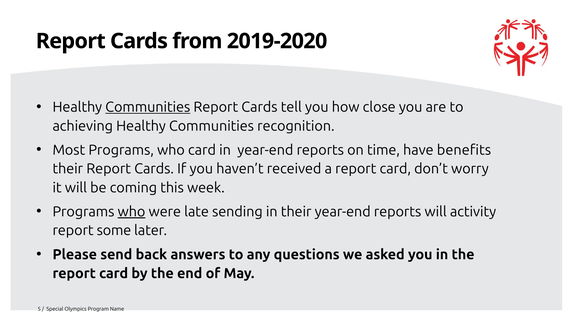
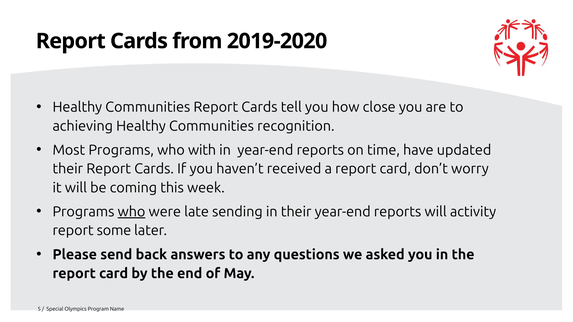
Communities at (148, 107) underline: present -> none
who card: card -> with
benefits: benefits -> updated
